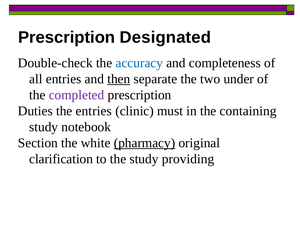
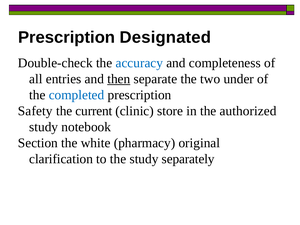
completed colour: purple -> blue
Duties: Duties -> Safety
the entries: entries -> current
must: must -> store
containing: containing -> authorized
pharmacy underline: present -> none
providing: providing -> separately
